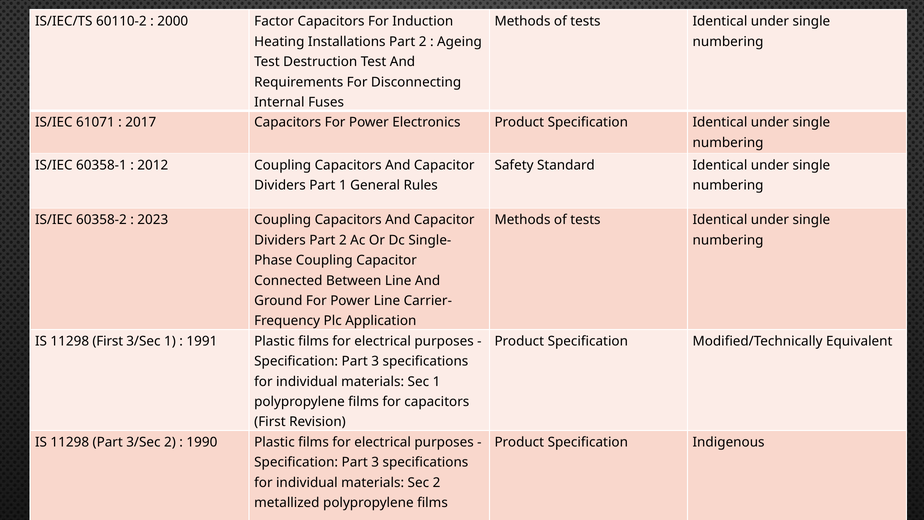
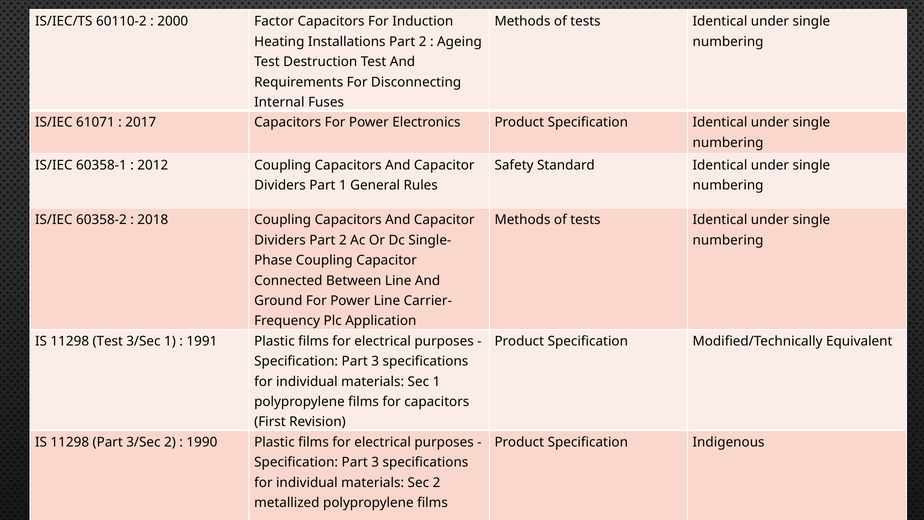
2023: 2023 -> 2018
11298 First: First -> Test
